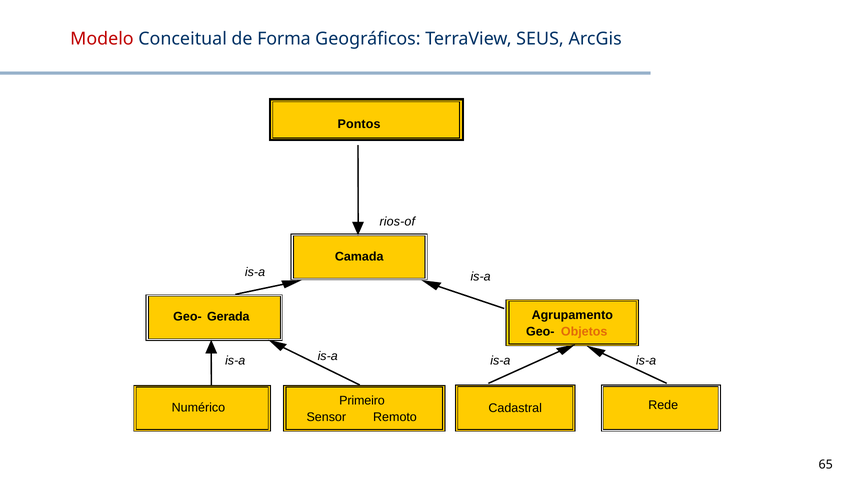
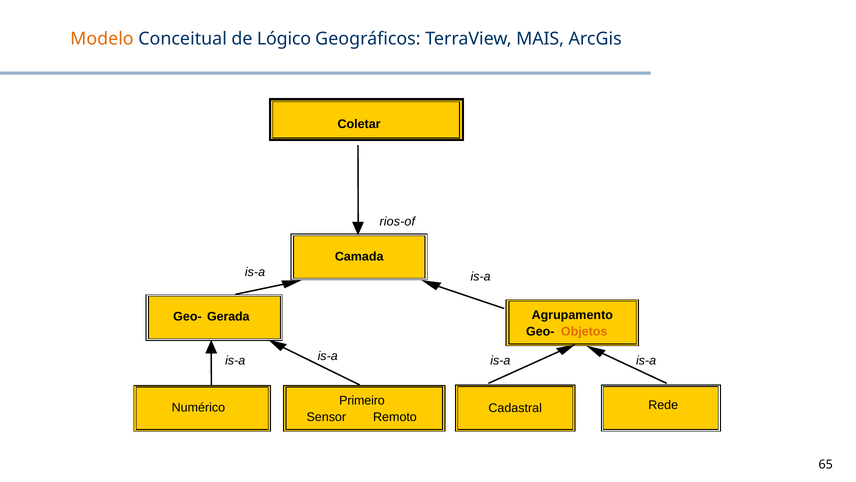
Modelo colour: red -> orange
Forma: Forma -> Lógico
SEUS: SEUS -> MAIS
Pontos: Pontos -> Coletar
